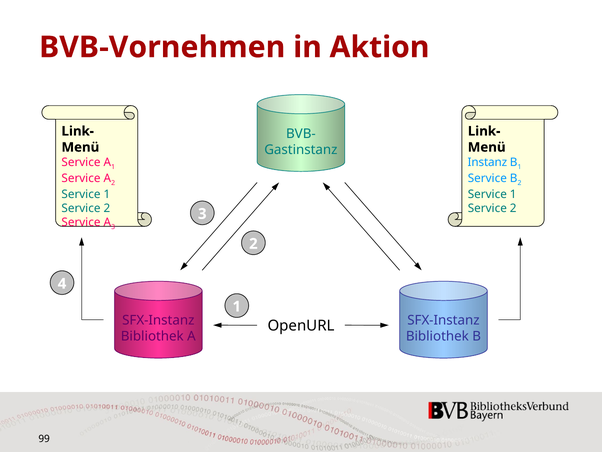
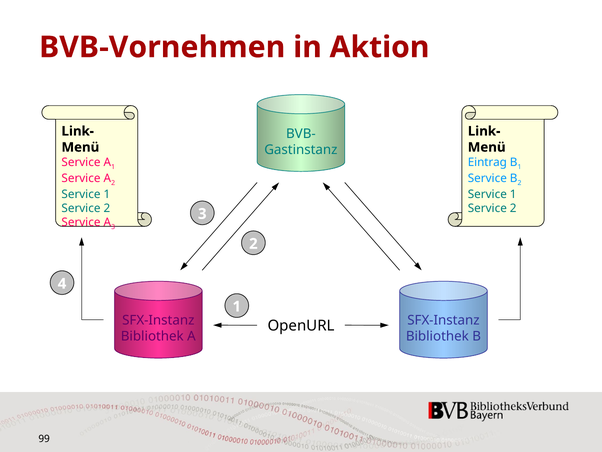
Instanz: Instanz -> Eintrag
